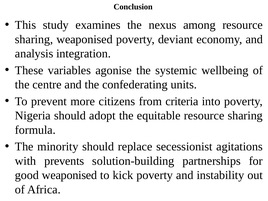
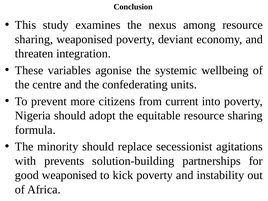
analysis: analysis -> threaten
criteria: criteria -> current
